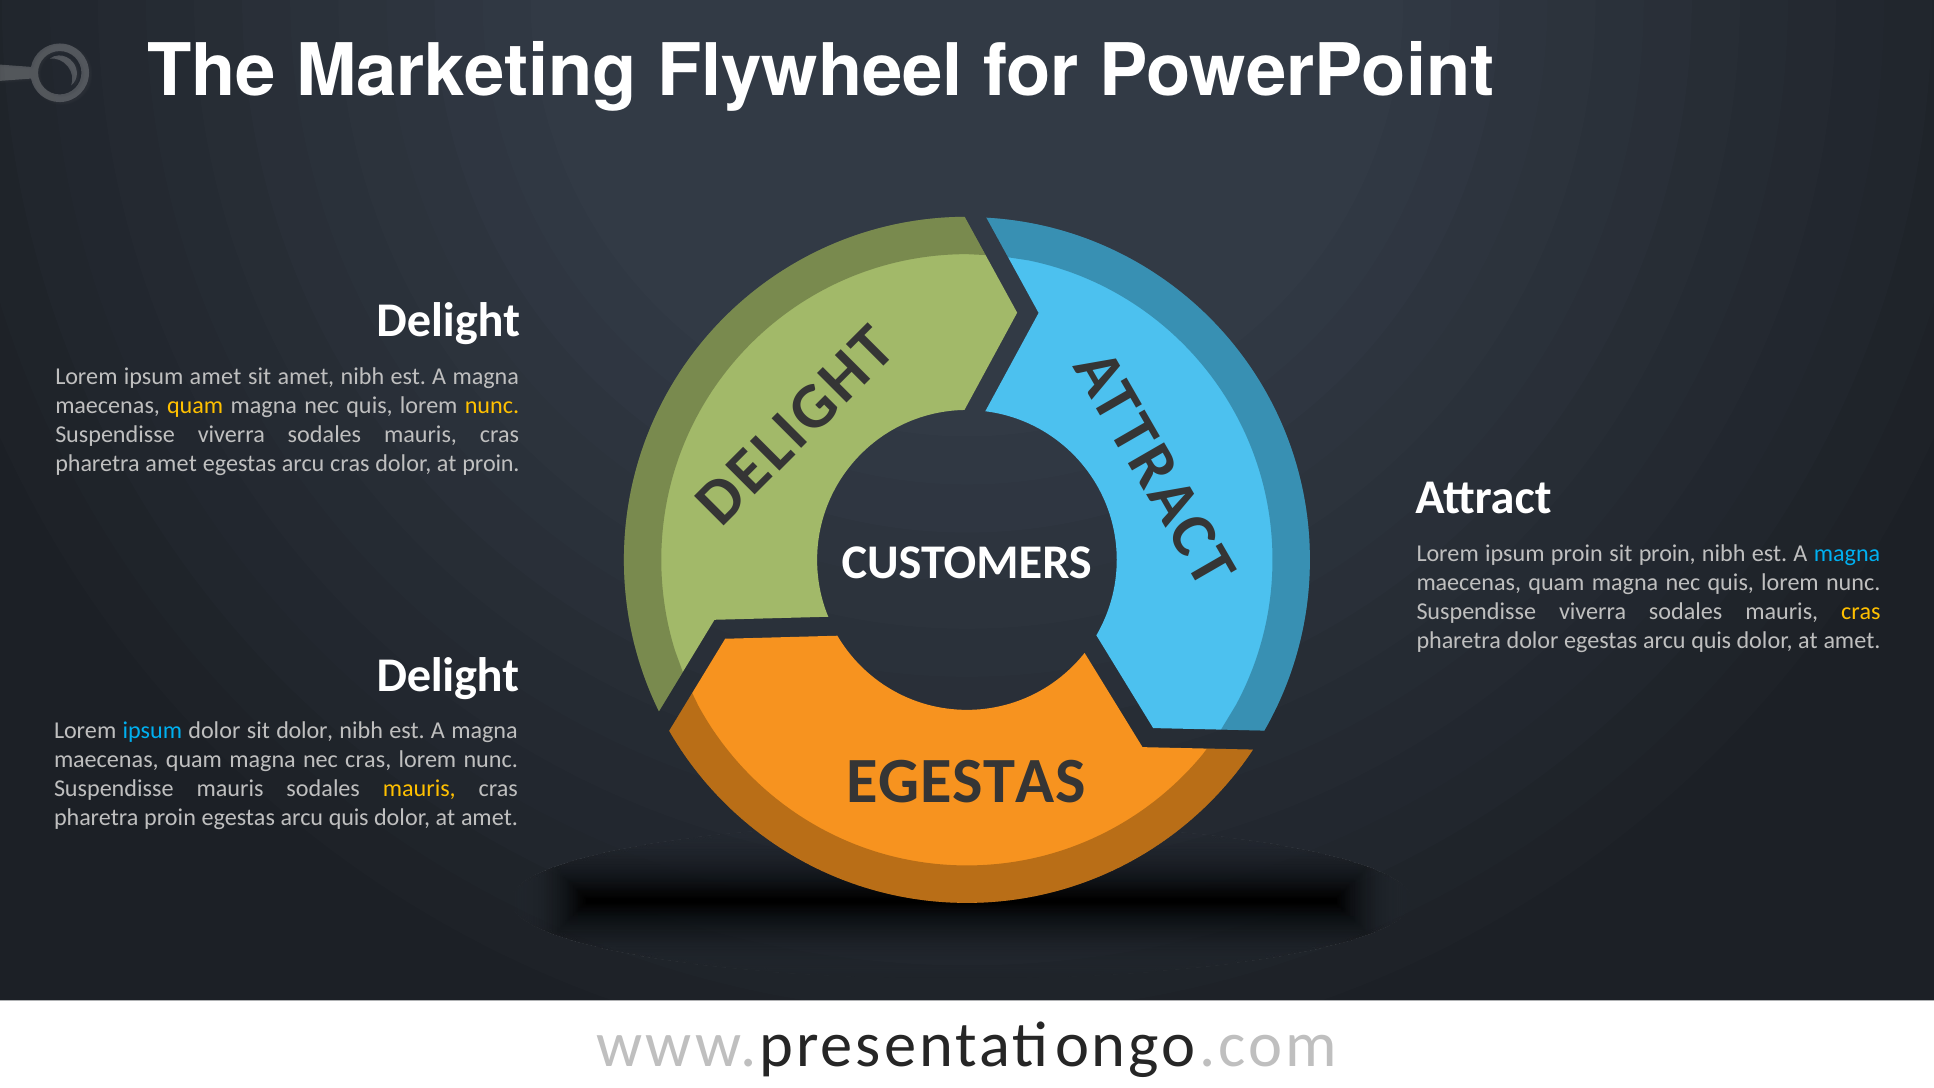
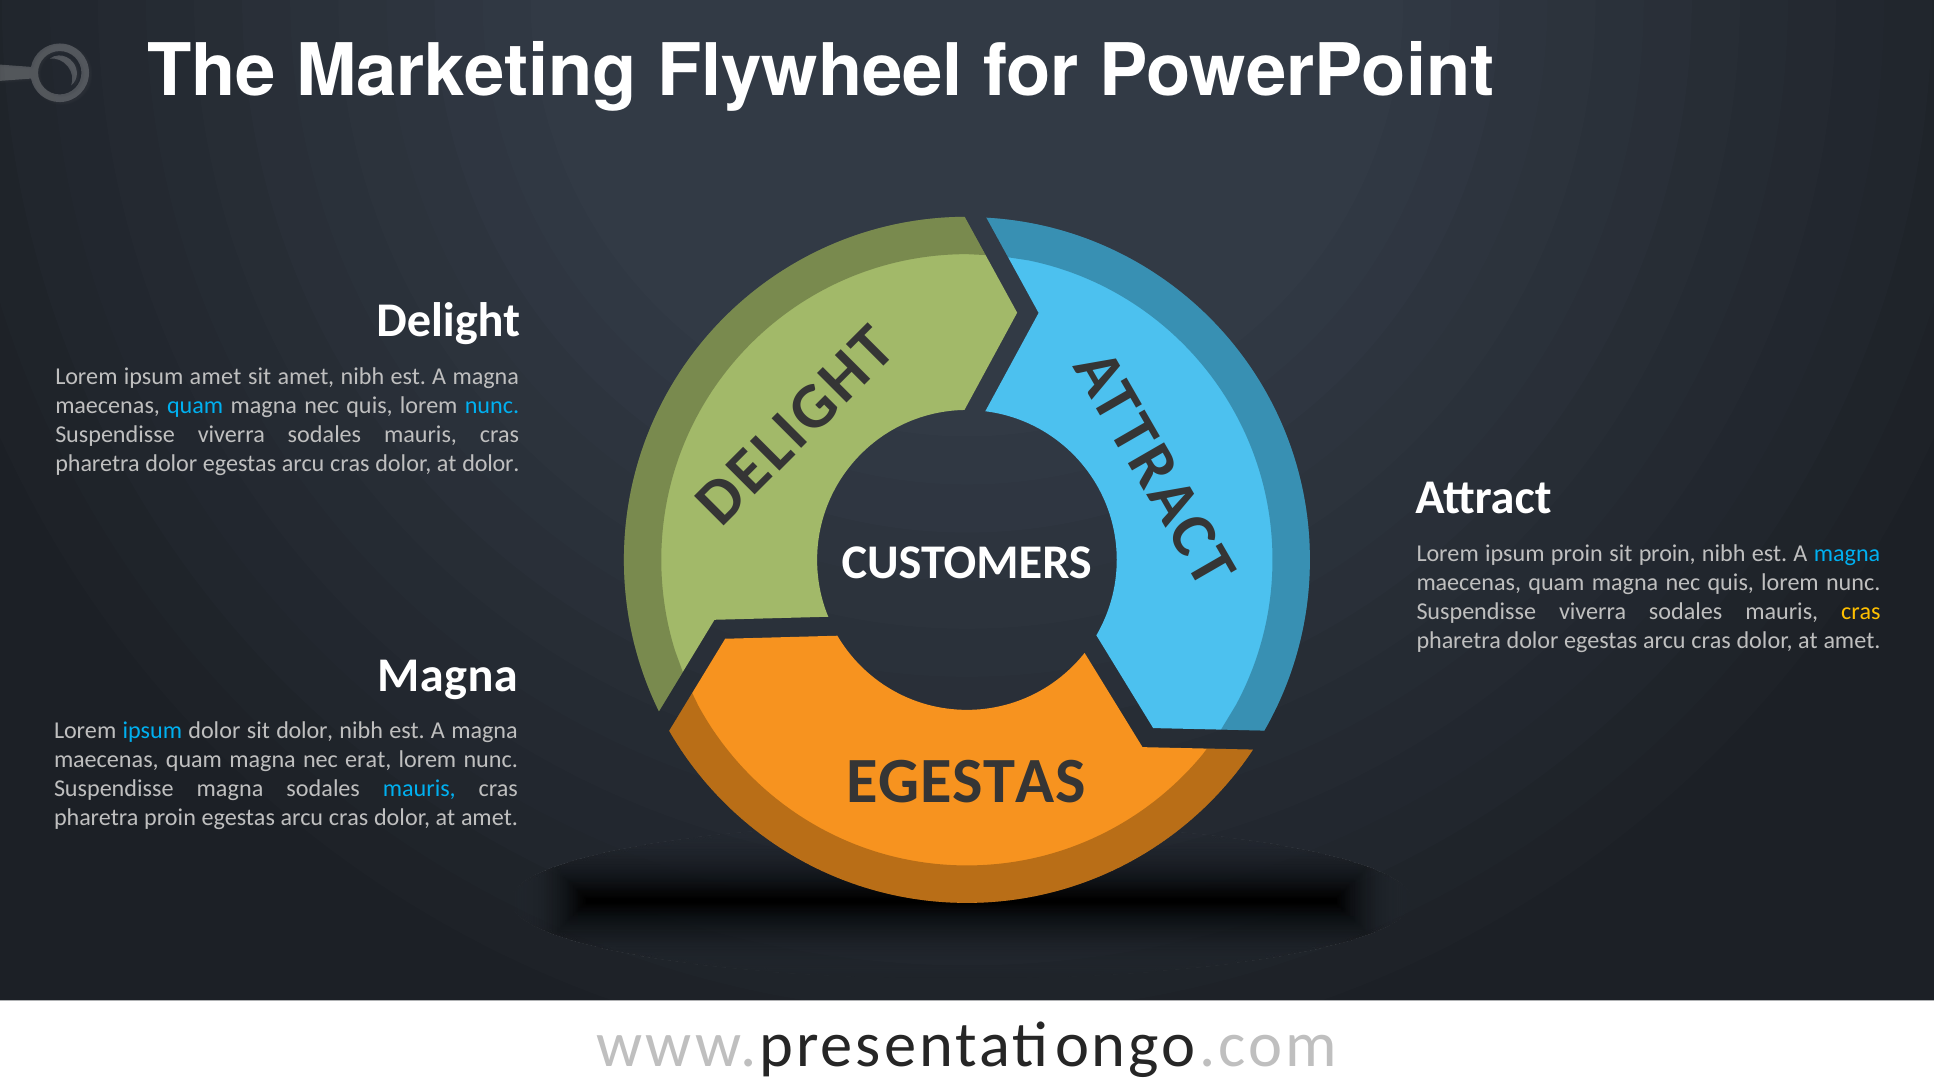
quam at (195, 405) colour: yellow -> light blue
nunc at (492, 405) colour: yellow -> light blue
amet at (171, 463): amet -> dolor
at proin: proin -> dolor
quis at (1711, 641): quis -> cras
Delight at (448, 675): Delight -> Magna
nec cras: cras -> erat
Suspendisse mauris: mauris -> magna
mauris at (419, 789) colour: yellow -> light blue
proin egestas arcu quis: quis -> cras
